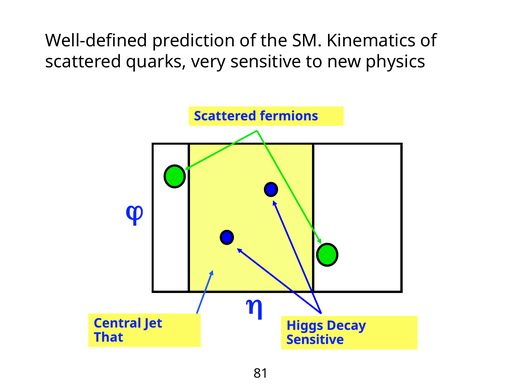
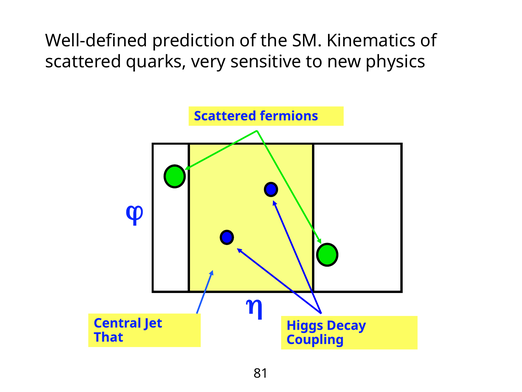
Sensitive at (315, 339): Sensitive -> Coupling
